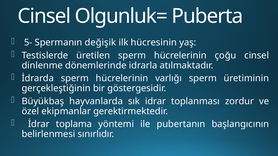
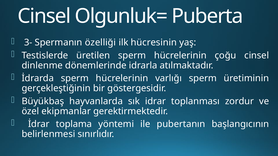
5-: 5- -> 3-
değişik: değişik -> özelliği
